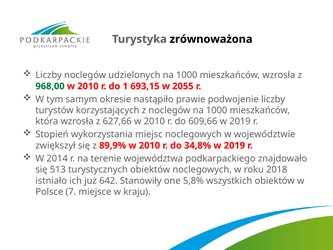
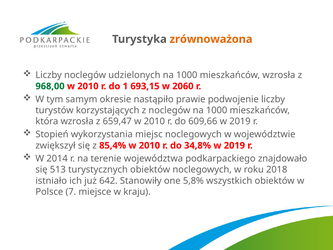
zrównoważona colour: black -> orange
2055: 2055 -> 2060
627,66: 627,66 -> 659,47
89,9%: 89,9% -> 85,4%
